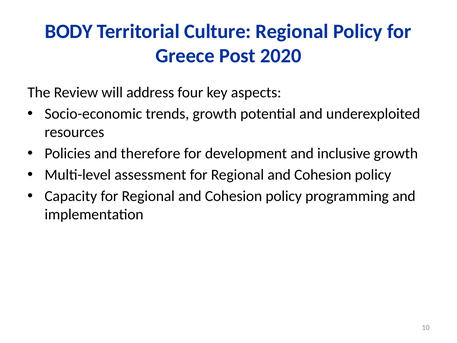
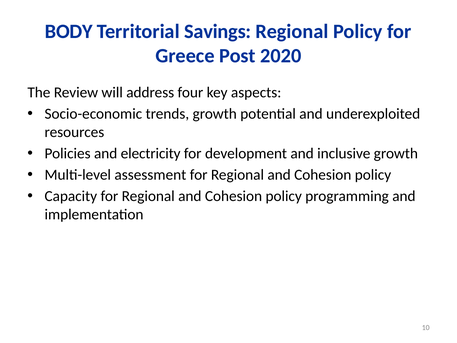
Culture: Culture -> Savings
therefore: therefore -> electricity
